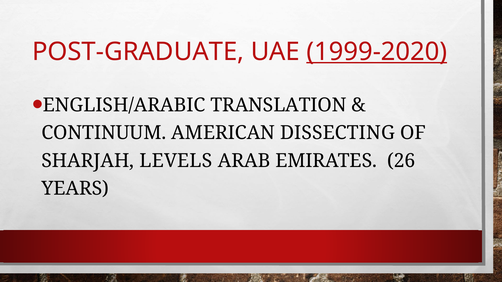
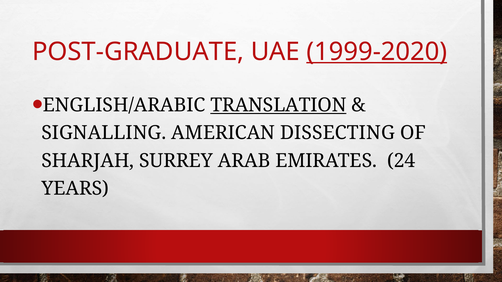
TRANSLATION underline: none -> present
CONTINUUM: CONTINUUM -> SIGNALLING
LEVELS: LEVELS -> SURREY
26: 26 -> 24
